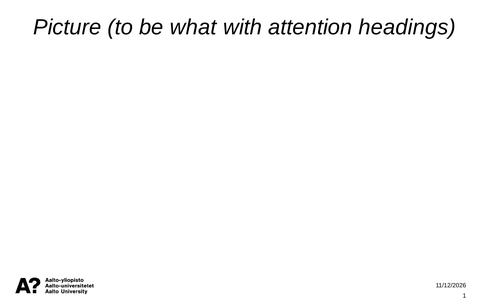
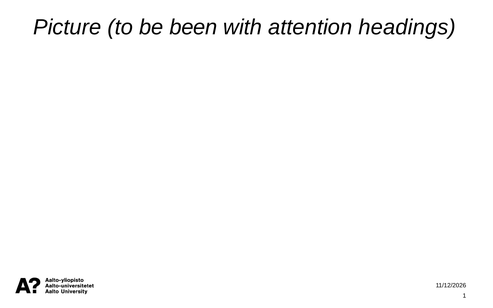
what: what -> been
